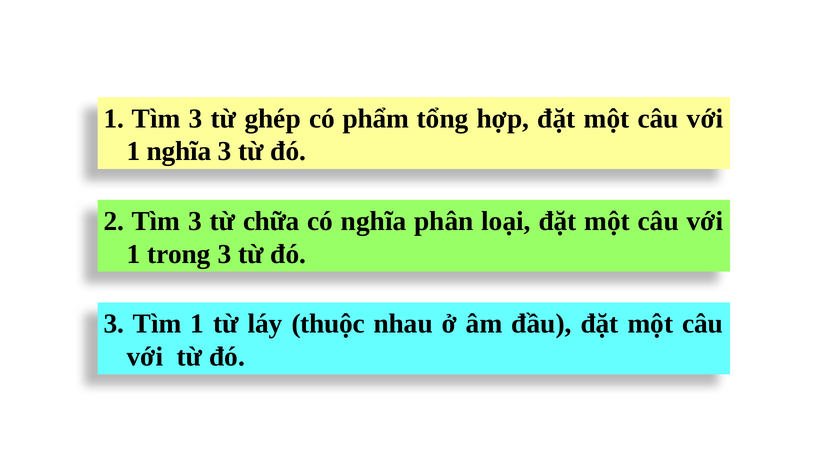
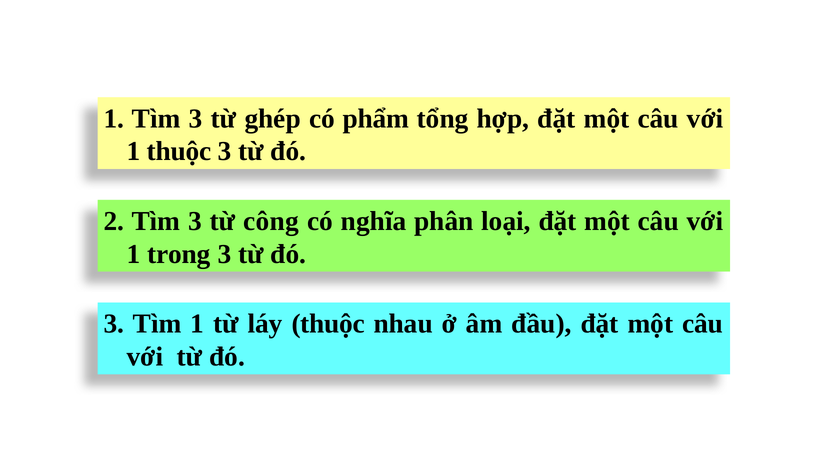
1 nghĩa: nghĩa -> thuộc
chữa: chữa -> công
